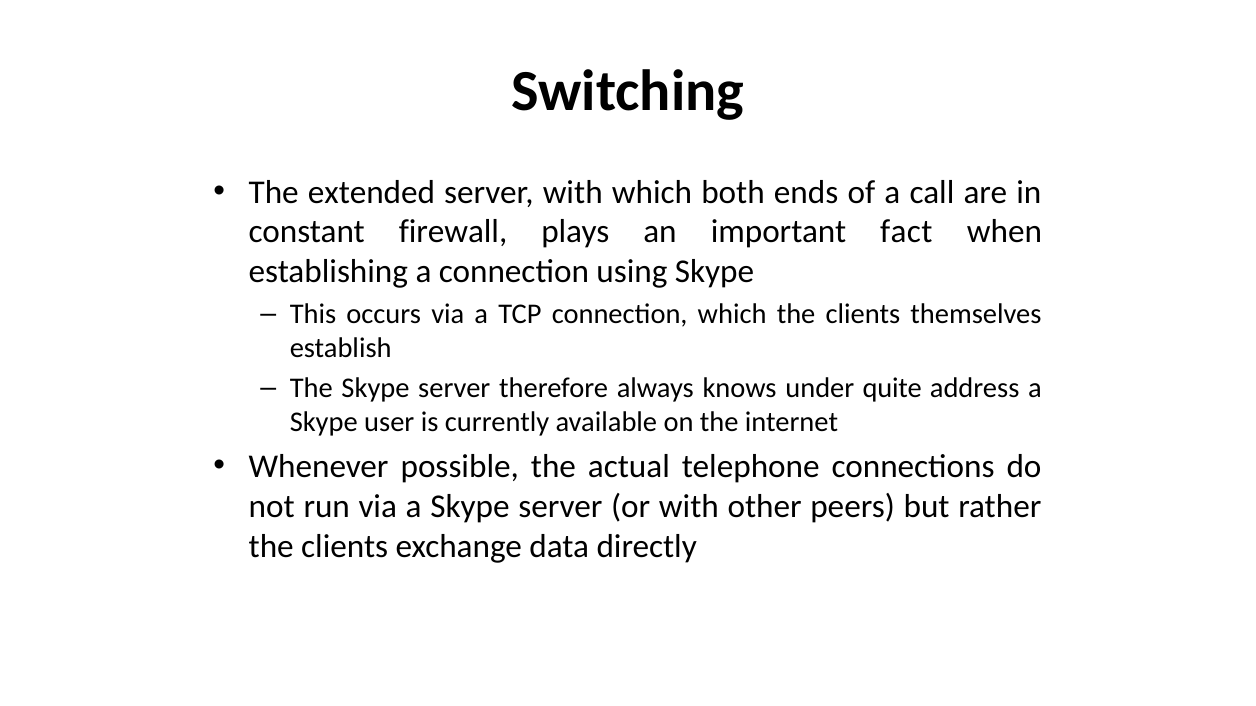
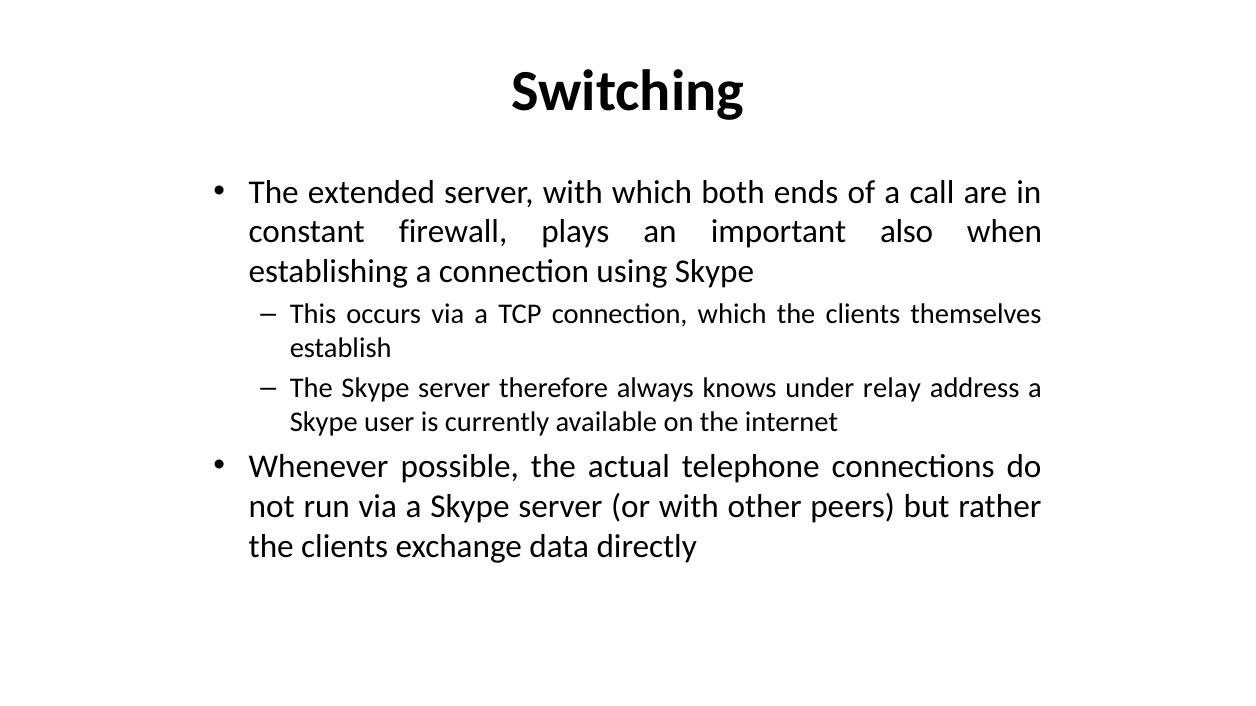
fact: fact -> also
quite: quite -> relay
